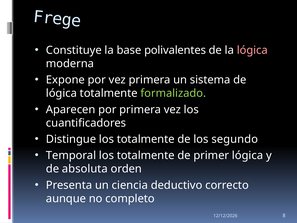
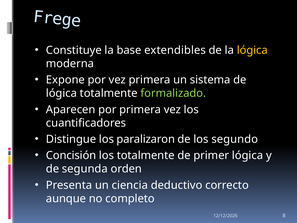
polivalentes: polivalentes -> extendibles
lógica at (252, 50) colour: pink -> yellow
Distingue los totalmente: totalmente -> paralizaron
Temporal: Temporal -> Concisión
absoluta: absoluta -> segunda
